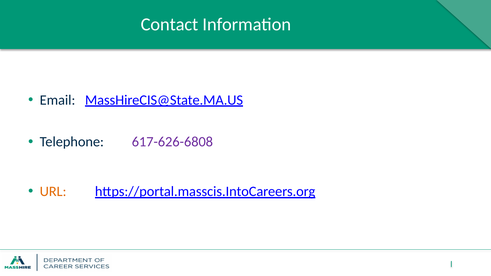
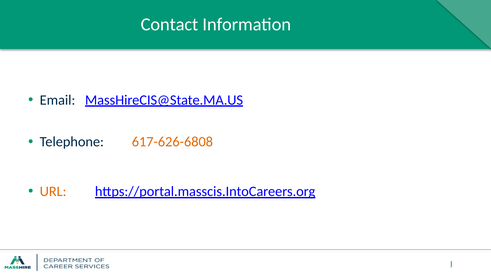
617-626-6808 colour: purple -> orange
